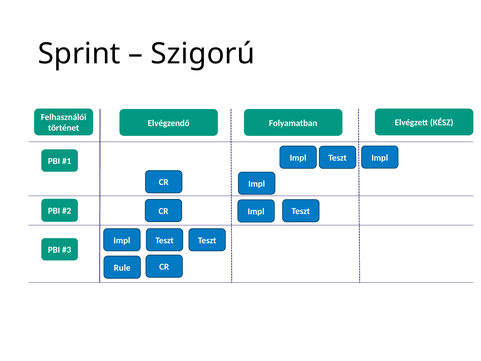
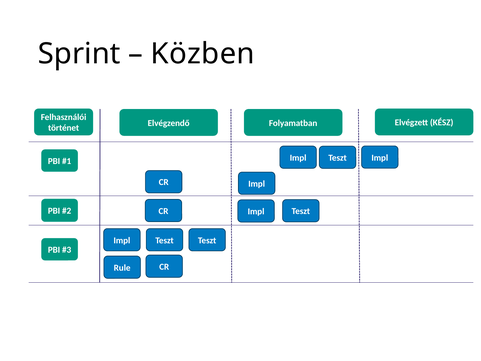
Szigorú: Szigorú -> Közben
